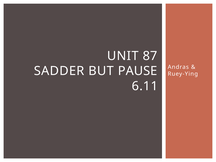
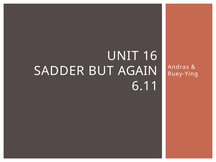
87: 87 -> 16
PAUSE: PAUSE -> AGAIN
